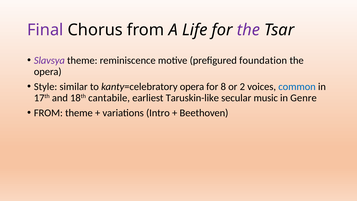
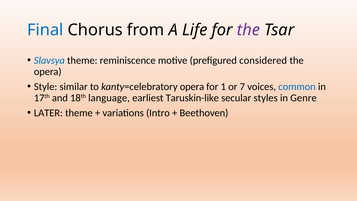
Final colour: purple -> blue
Slavsya colour: purple -> blue
foundation: foundation -> considered
8: 8 -> 1
2: 2 -> 7
cantabile: cantabile -> language
music: music -> styles
FROM at (48, 113): FROM -> LATER
